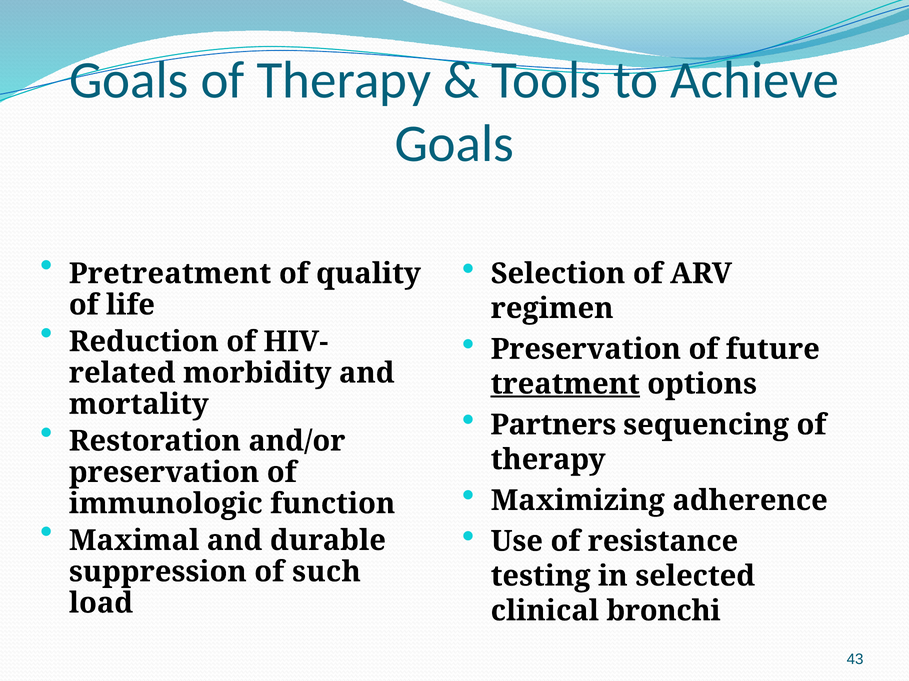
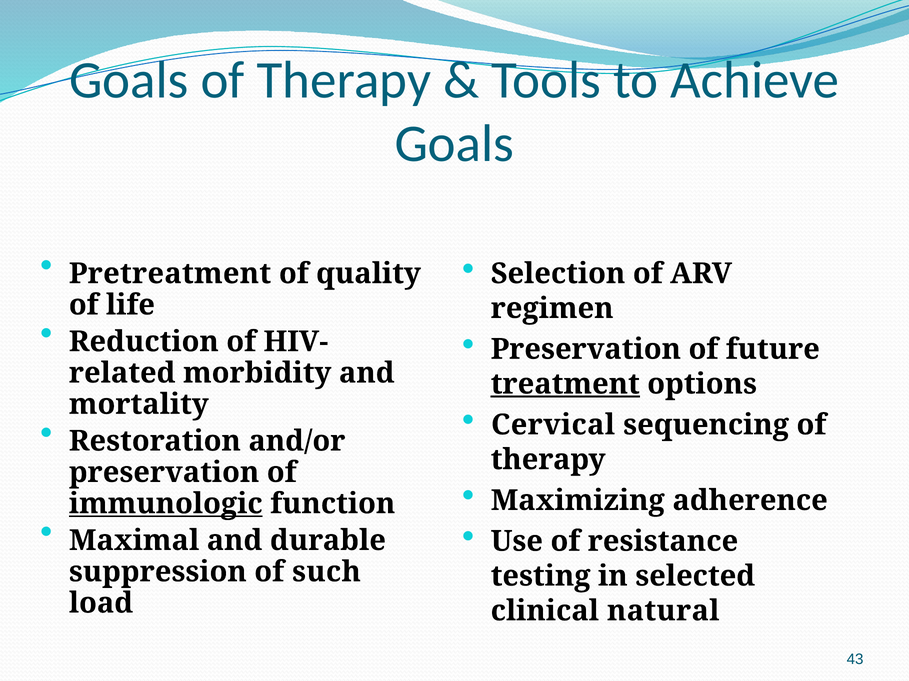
Partners: Partners -> Cervical
immunologic underline: none -> present
bronchi: bronchi -> natural
